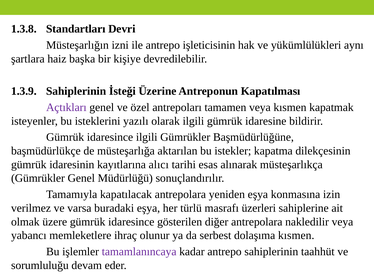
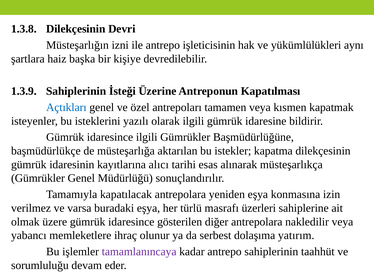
1.3.8 Standartları: Standartları -> Dilekçesinin
Açtıkları colour: purple -> blue
dolaşıma kısmen: kısmen -> yatırım
